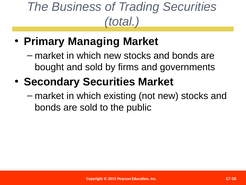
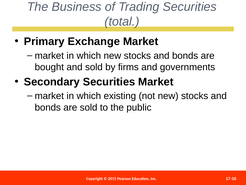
Managing: Managing -> Exchange
